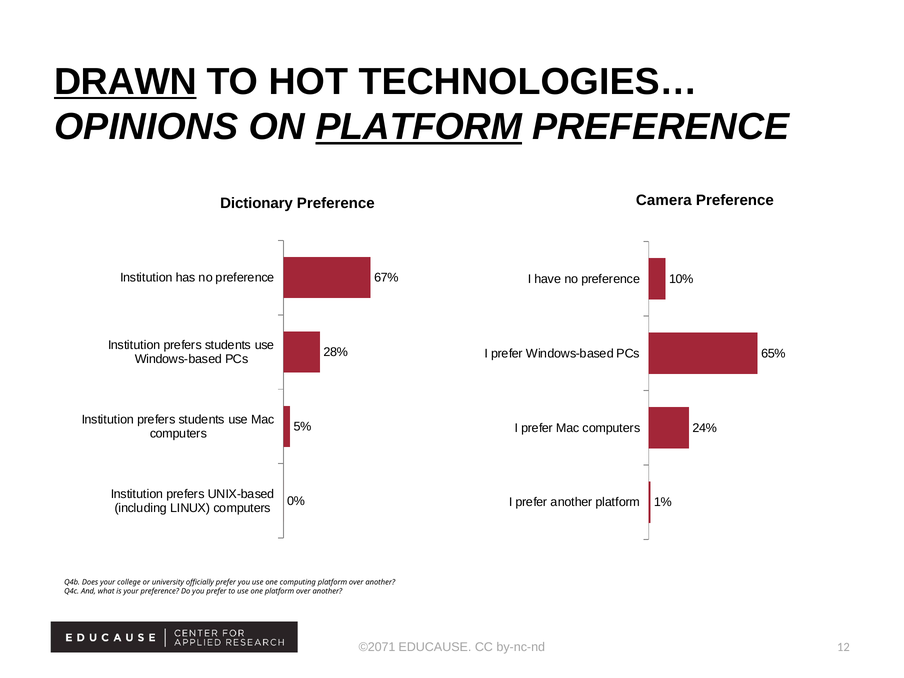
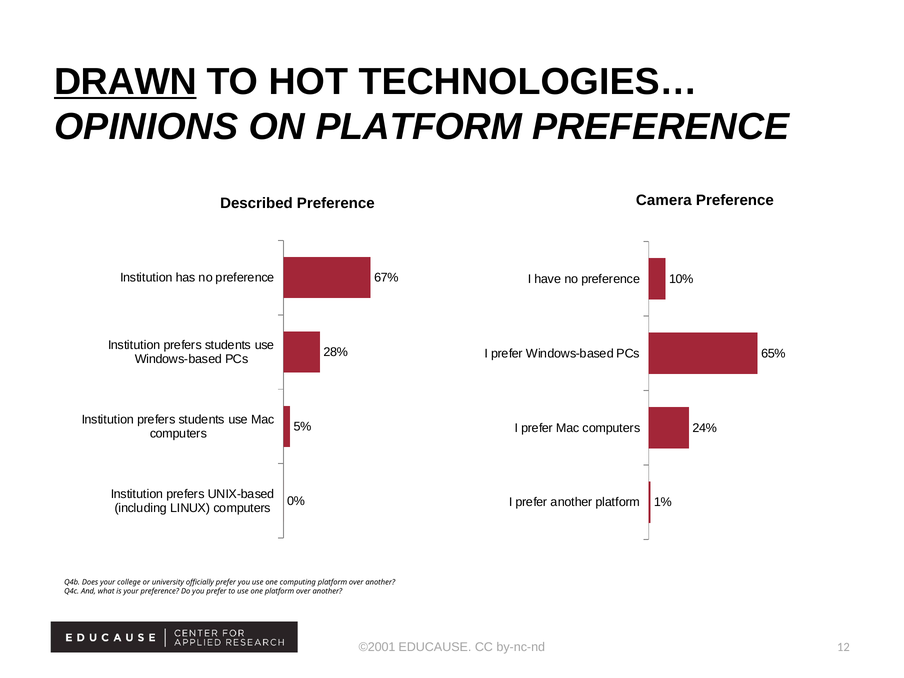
PLATFORM at (419, 127) underline: present -> none
Dictionary: Dictionary -> Described
©2071: ©2071 -> ©2001
